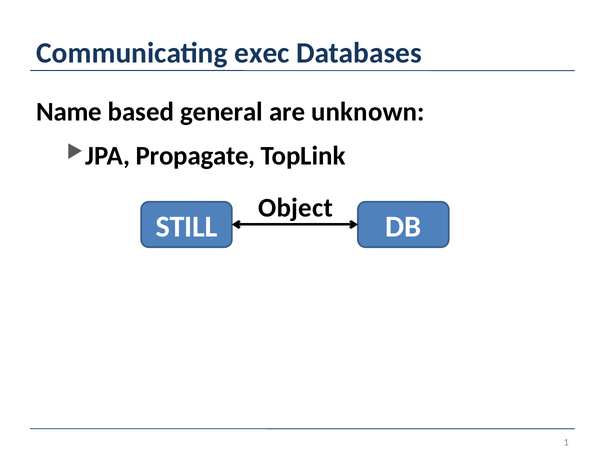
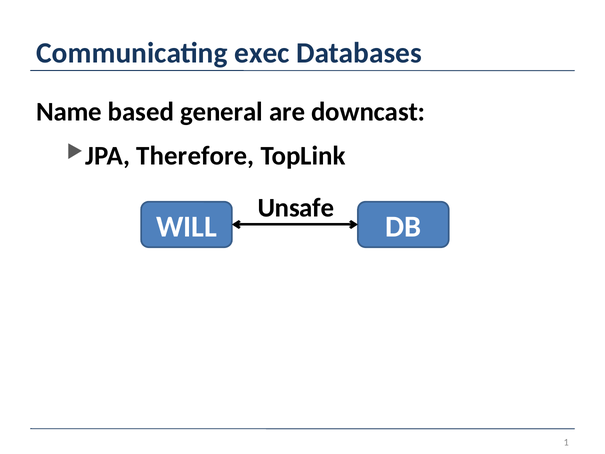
unknown: unknown -> downcast
Propagate: Propagate -> Therefore
Object: Object -> Unsafe
STILL: STILL -> WILL
